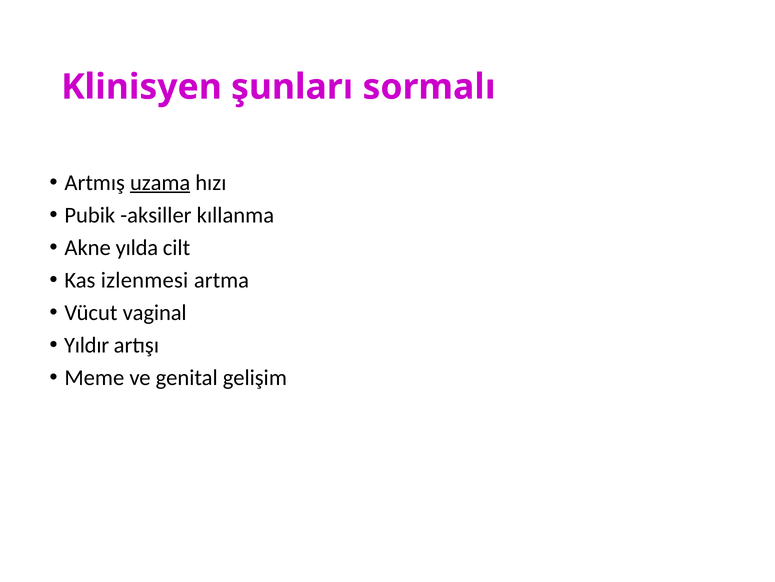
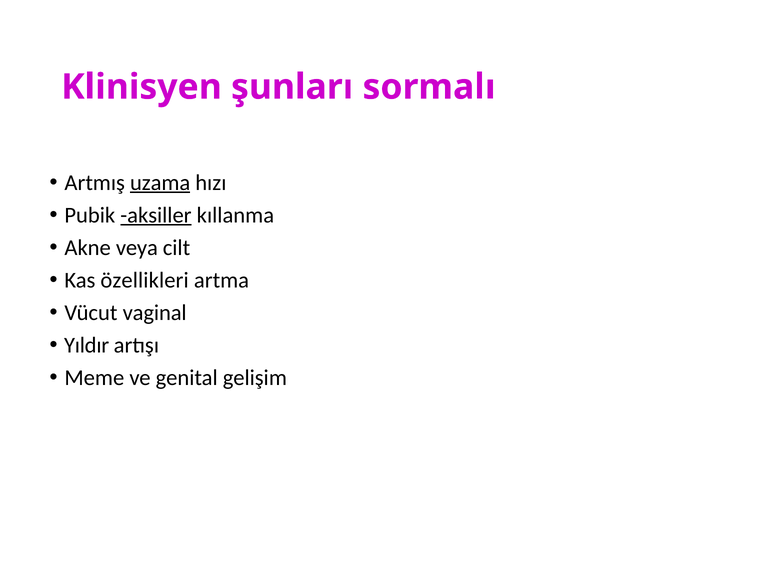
aksiller underline: none -> present
yılda: yılda -> veya
izlenmesi: izlenmesi -> özellikleri
